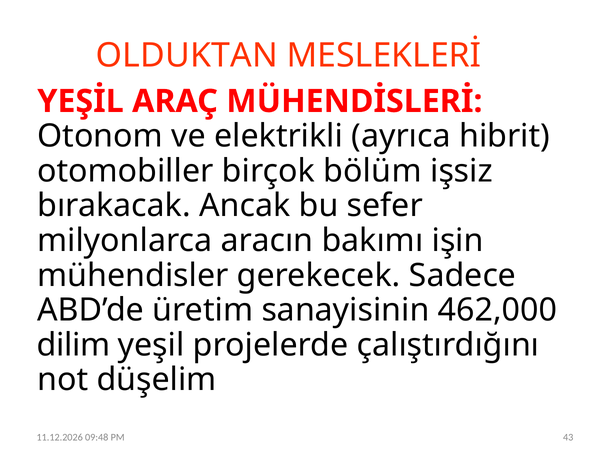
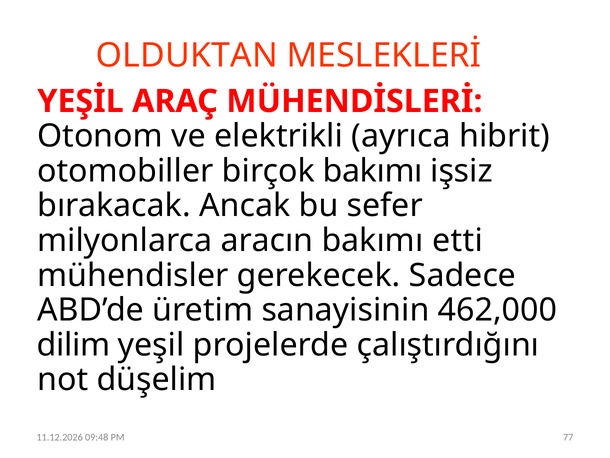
birçok bölüm: bölüm -> bakımı
işin: işin -> etti
43: 43 -> 77
